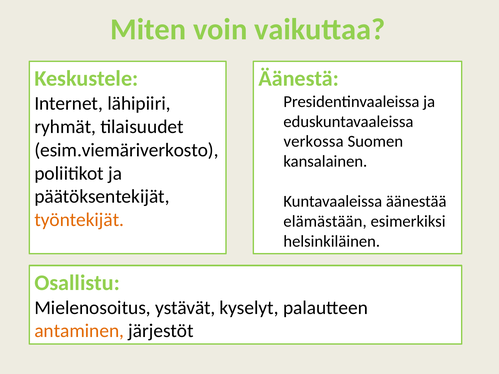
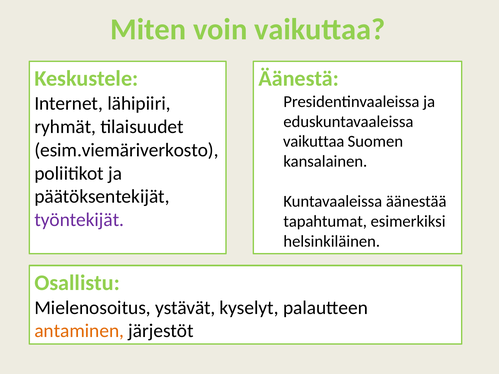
verkossa at (314, 142): verkossa -> vaikuttaa
työntekijät colour: orange -> purple
elämästään: elämästään -> tapahtumat
